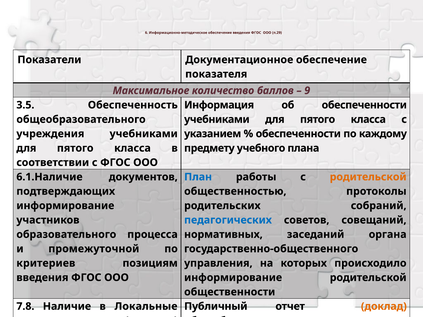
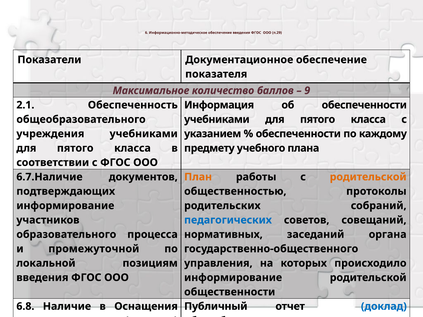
3.5: 3.5 -> 2.1
6.1.Наличие: 6.1.Наличие -> 6.7.Наличие
План colour: blue -> orange
критериев: критериев -> локальной
7.8: 7.8 -> 6.8
Локальные: Локальные -> Оснащения
доклад colour: orange -> blue
